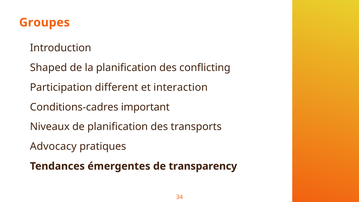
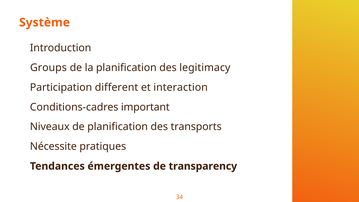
Groupes: Groupes -> Système
Shaped: Shaped -> Groups
conflicting: conflicting -> legitimacy
Advocacy: Advocacy -> Nécessite
